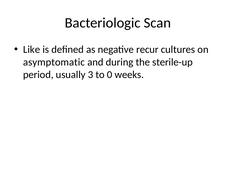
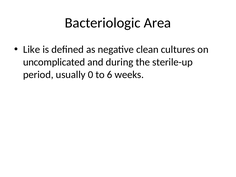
Scan: Scan -> Area
recur: recur -> clean
asymptomatic: asymptomatic -> uncomplicated
3: 3 -> 0
0: 0 -> 6
